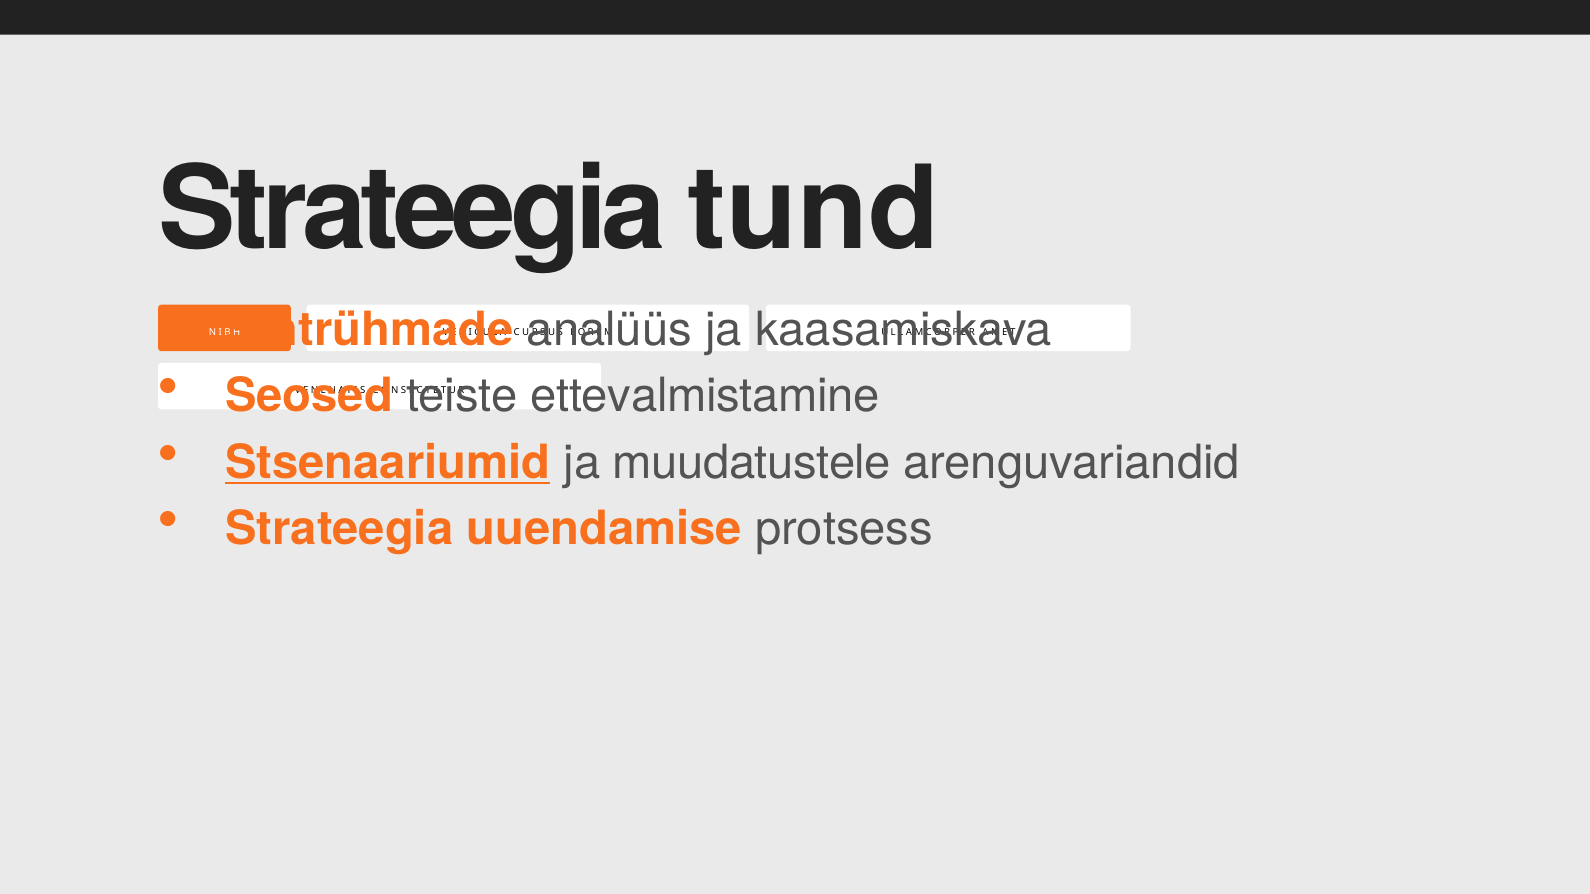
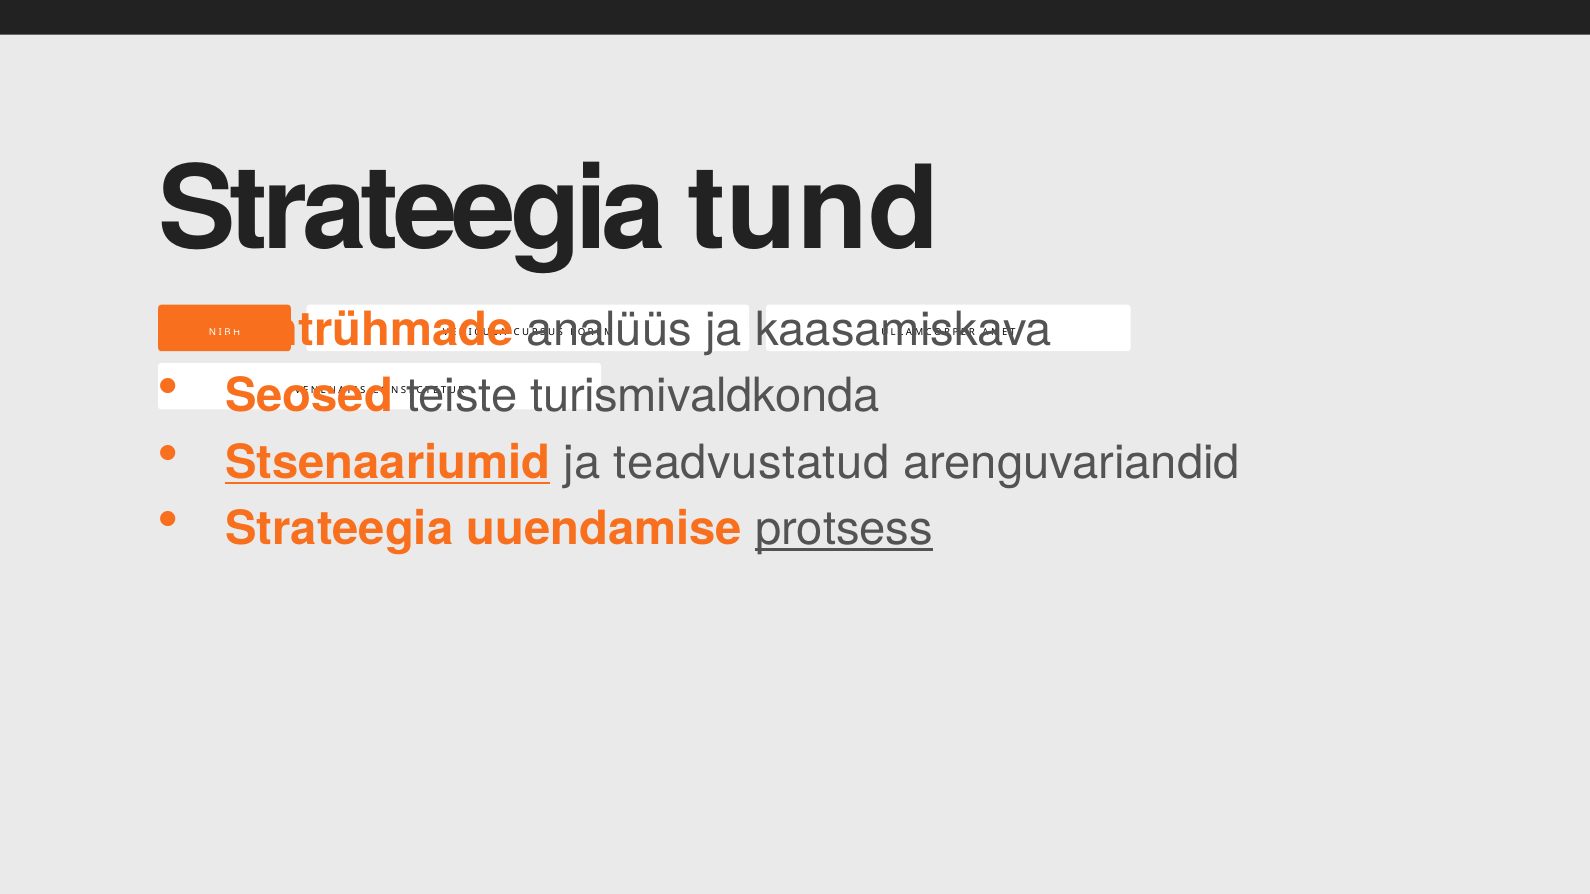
ettevalmistamine: ettevalmistamine -> turismivaldkonda
muudatustele: muudatustele -> teadvustatud
protsess underline: none -> present
